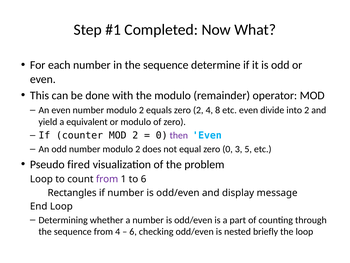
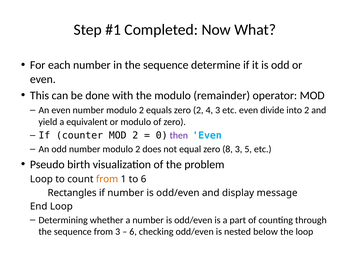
4 8: 8 -> 3
zero 0: 0 -> 8
fired: fired -> birth
from at (107, 179) colour: purple -> orange
from 4: 4 -> 3
briefly: briefly -> below
